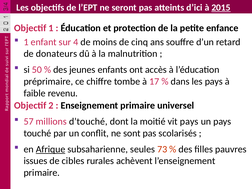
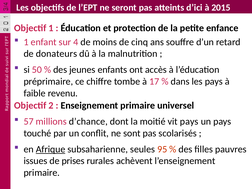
2015 underline: present -> none
d’touché: d’touché -> d’chance
73: 73 -> 95
cibles: cibles -> prises
